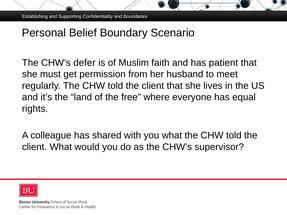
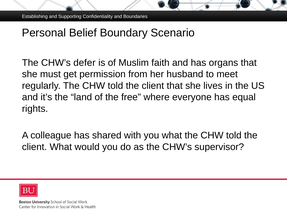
patient: patient -> organs
